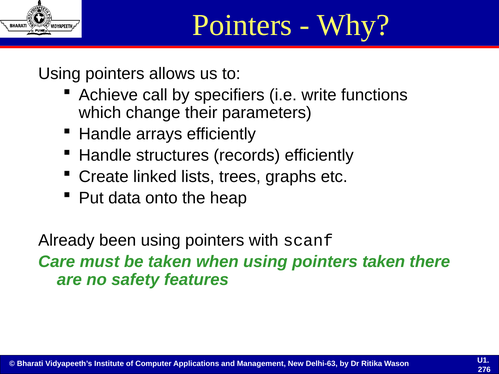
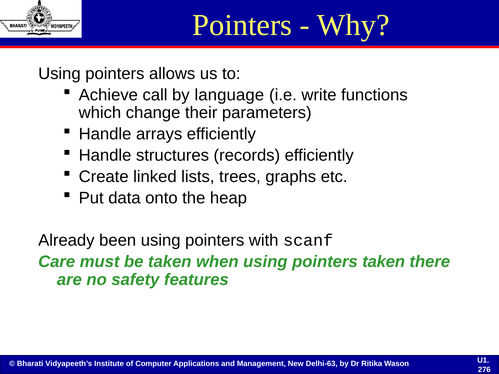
specifiers: specifiers -> language
